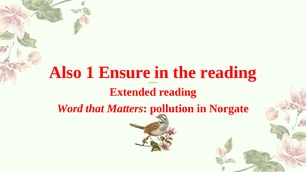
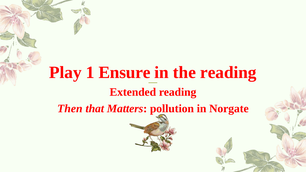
Also: Also -> Play
Word: Word -> Then
